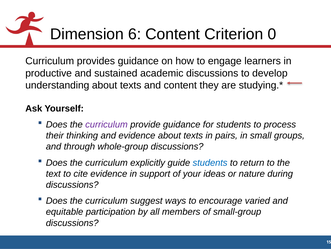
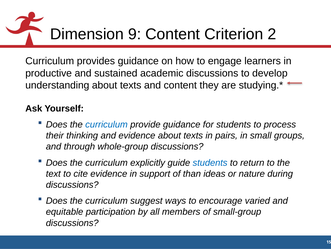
6: 6 -> 9
0: 0 -> 2
curriculum at (107, 124) colour: purple -> blue
your: your -> than
